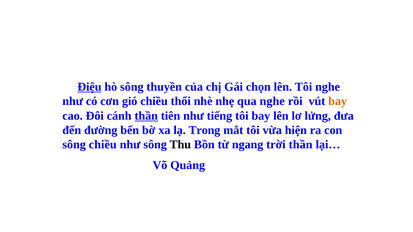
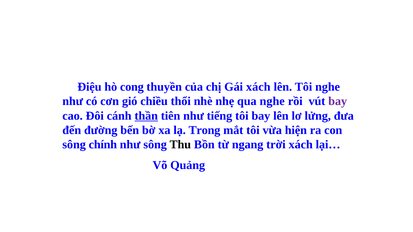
Điệu underline: present -> none
hò sông: sông -> cong
Gái chọn: chọn -> xách
bay at (338, 101) colour: orange -> purple
sông chiều: chiều -> chính
trời thần: thần -> xách
